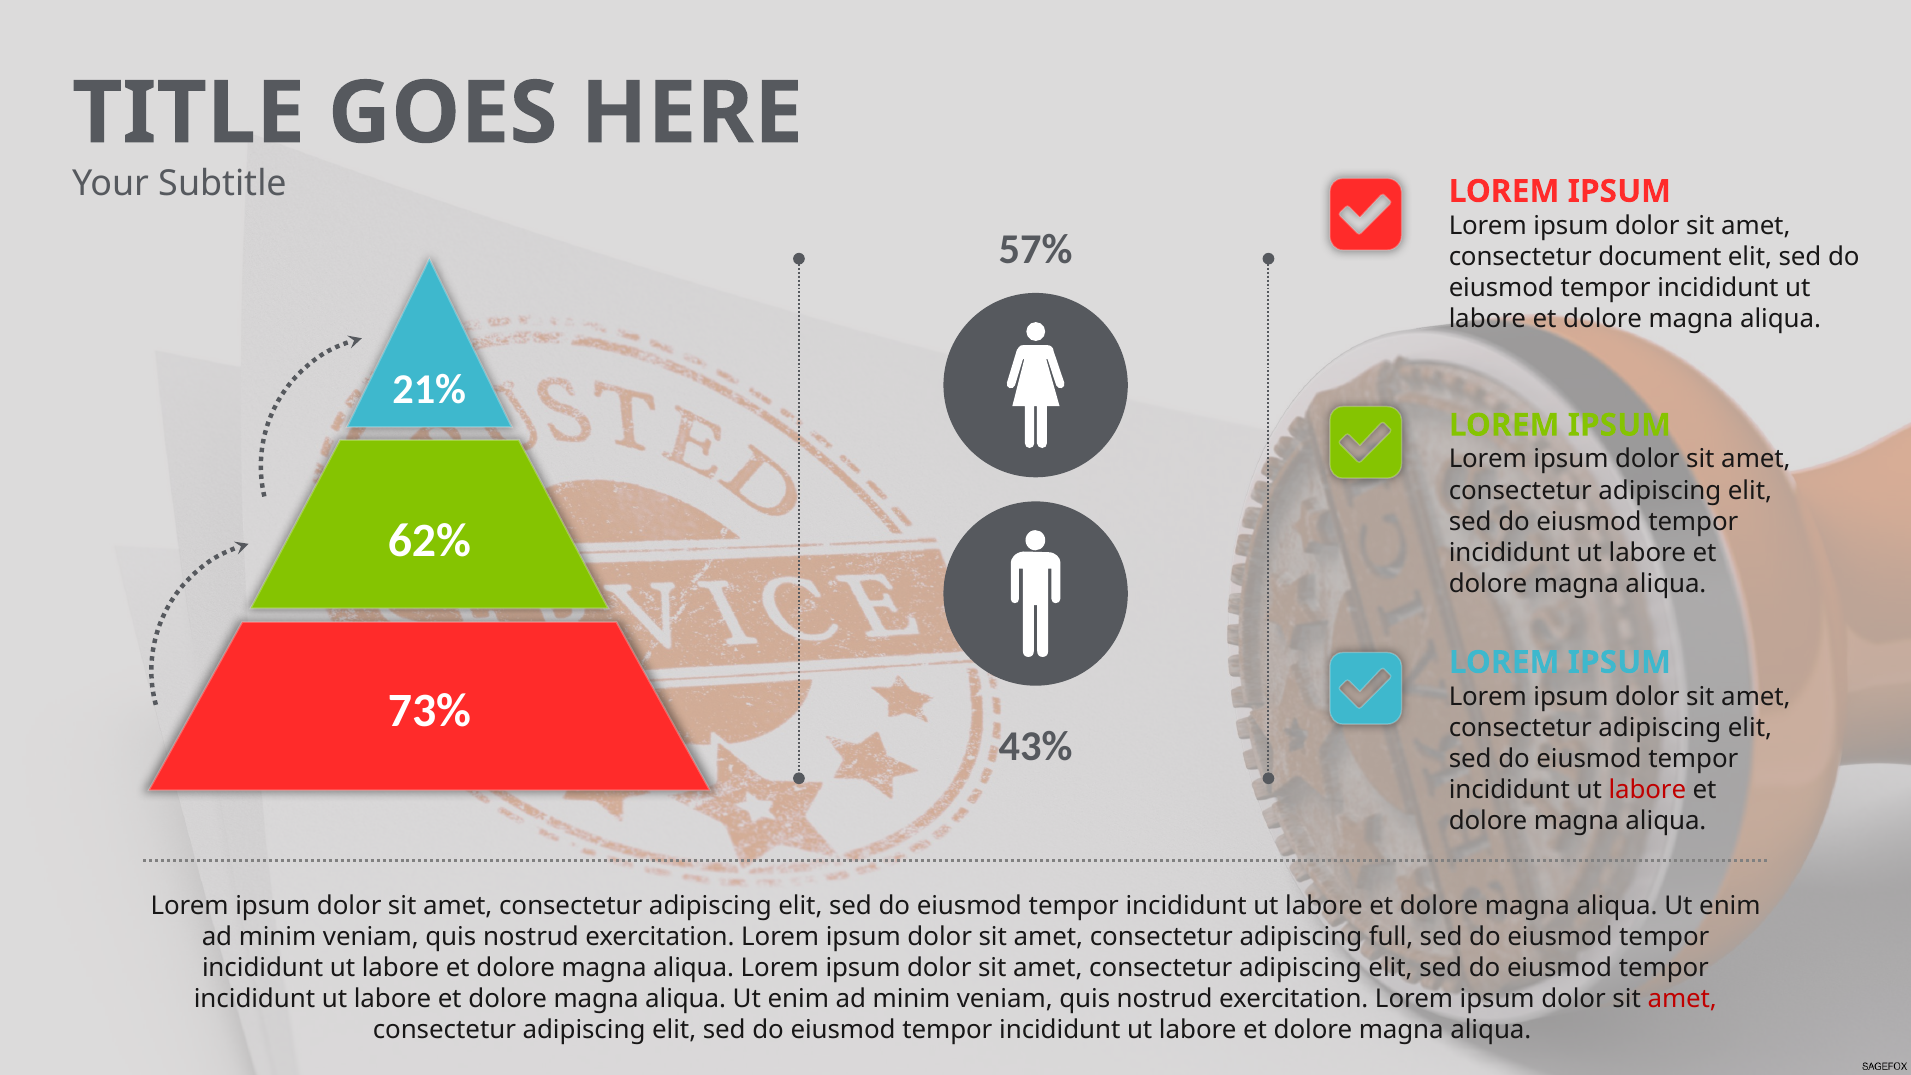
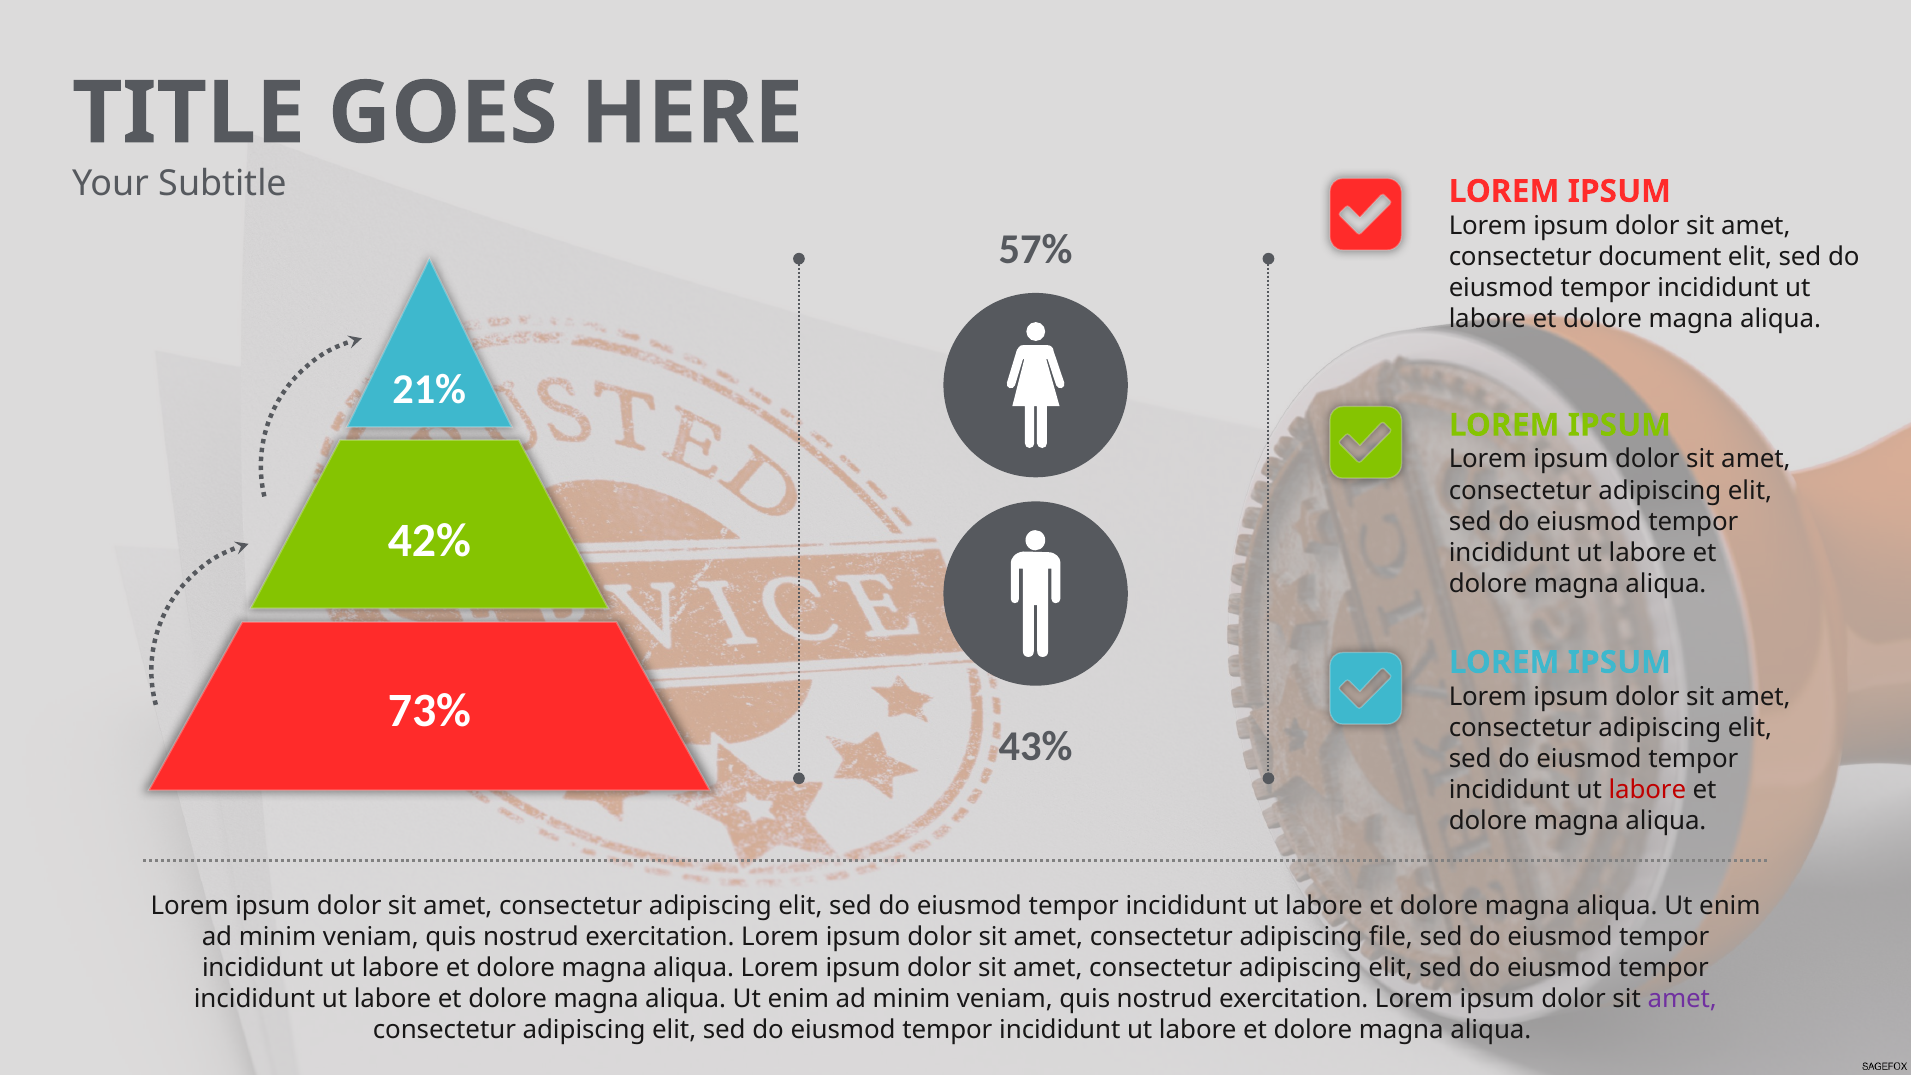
62%: 62% -> 42%
full: full -> file
amet at (1682, 999) colour: red -> purple
